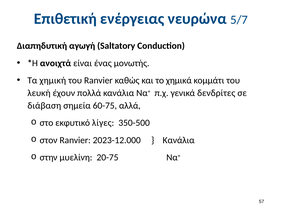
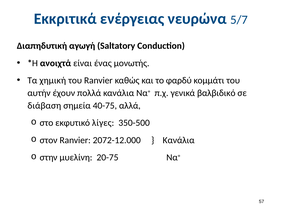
Επιθετική: Επιθετική -> Εκκριτικά
χημικά: χημικά -> φαρδύ
λευκή: λευκή -> αυτήν
δενδρίτες: δενδρίτες -> βαλβιδικό
60-75: 60-75 -> 40-75
2023-12.000: 2023-12.000 -> 2072-12.000
